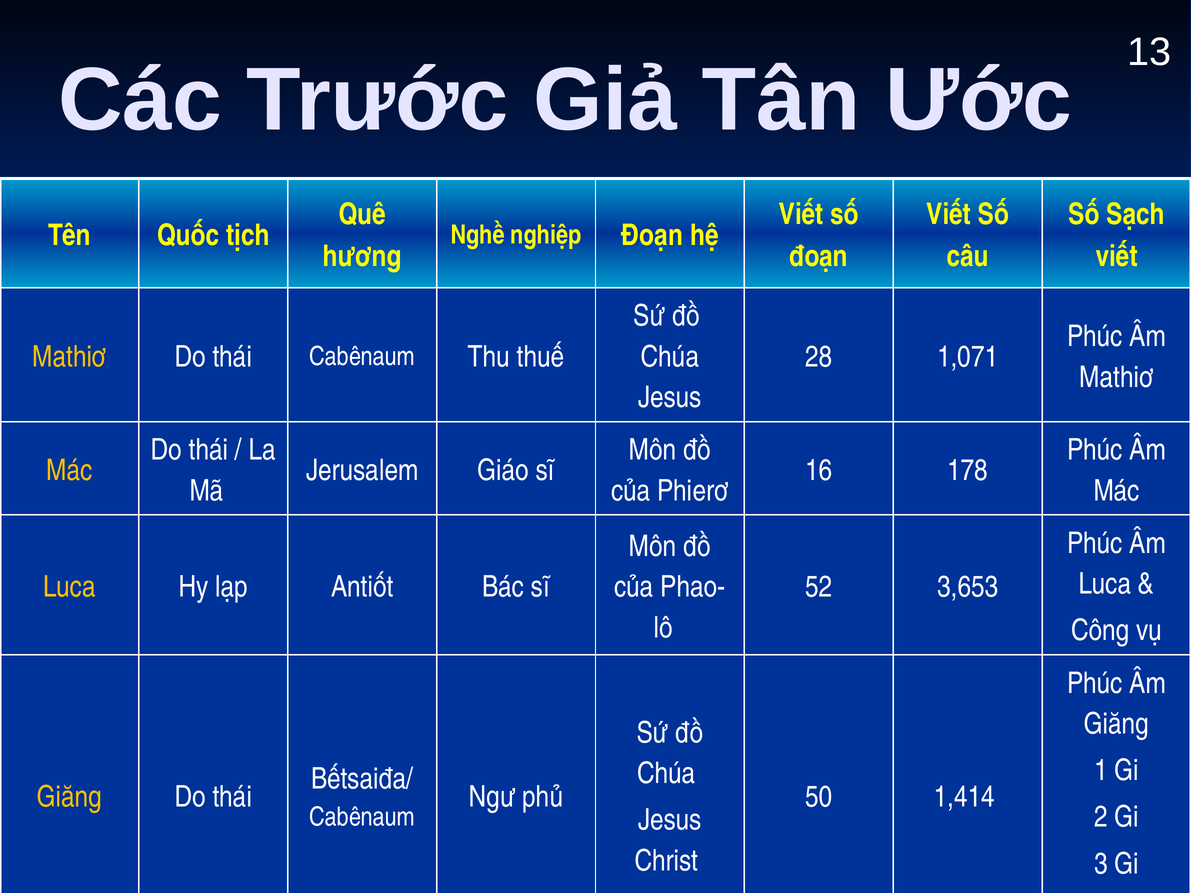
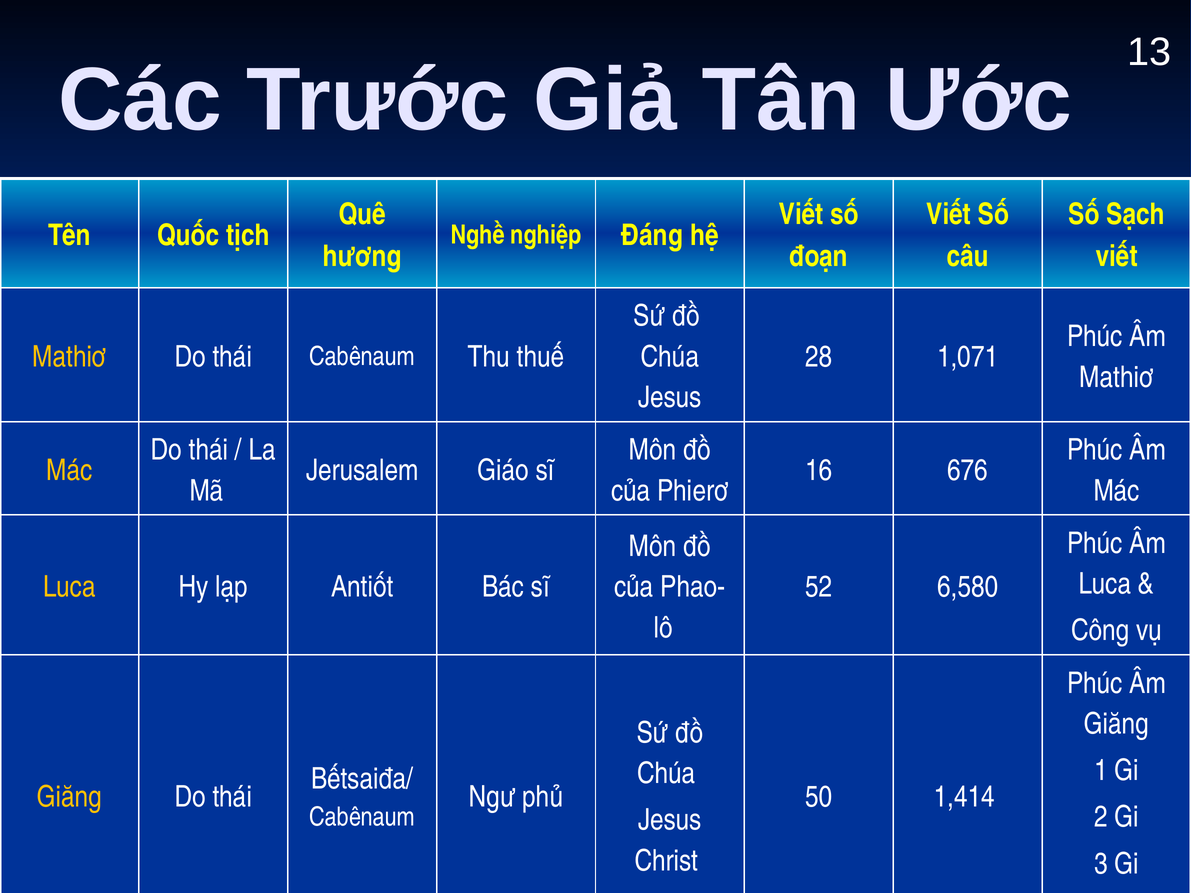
nghiệp Đoạn: Đoạn -> Đáng
178: 178 -> 676
3,653: 3,653 -> 6,580
